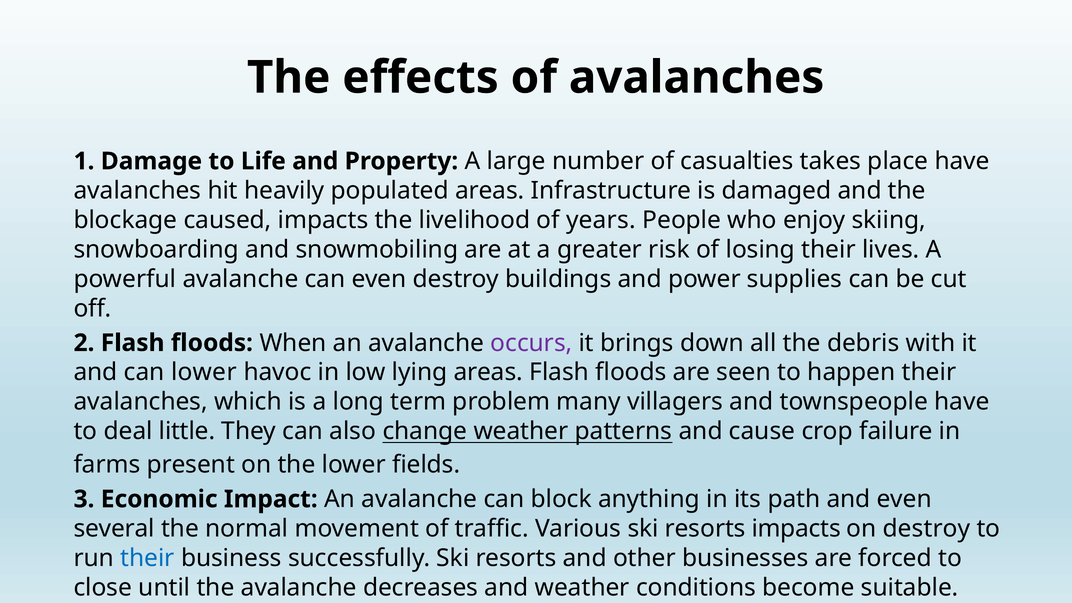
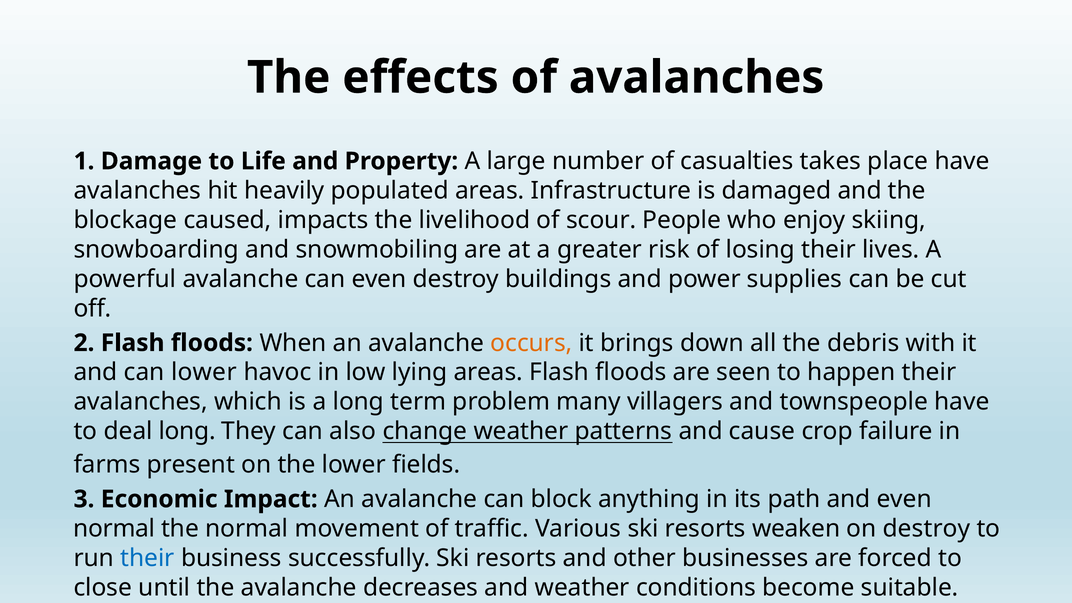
years: years -> scour
occurs colour: purple -> orange
deal little: little -> long
several at (114, 529): several -> normal
resorts impacts: impacts -> weaken
